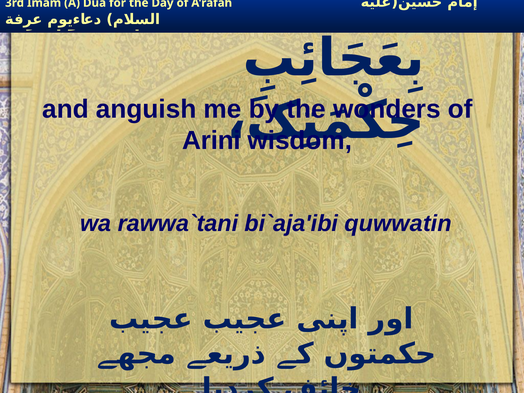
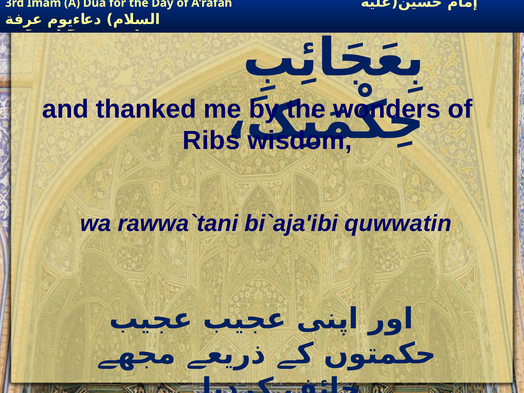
anguish: anguish -> thanked
Arini: Arini -> Ribs
